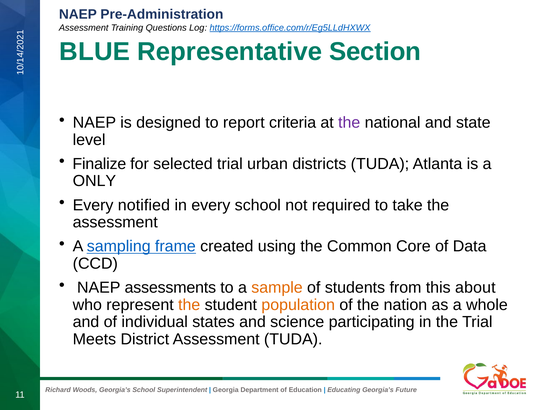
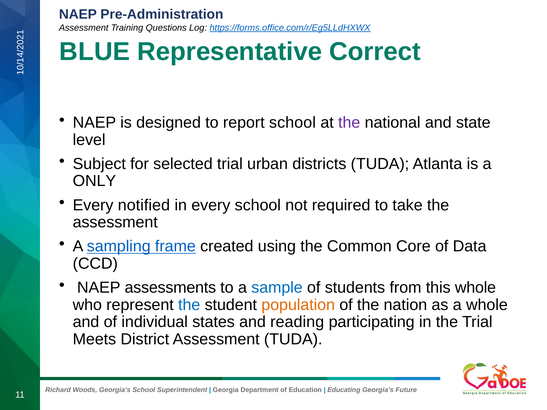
Section: Section -> Correct
report criteria: criteria -> school
Finalize: Finalize -> Subject
sample colour: orange -> blue
this about: about -> whole
the at (189, 305) colour: orange -> blue
science: science -> reading
